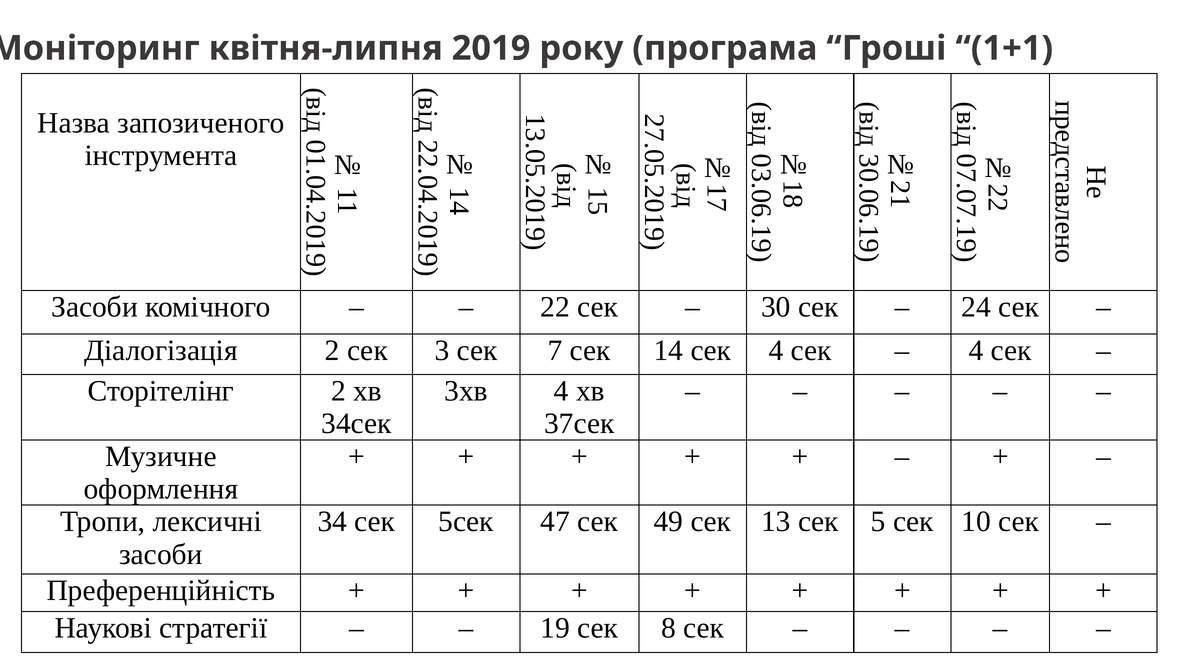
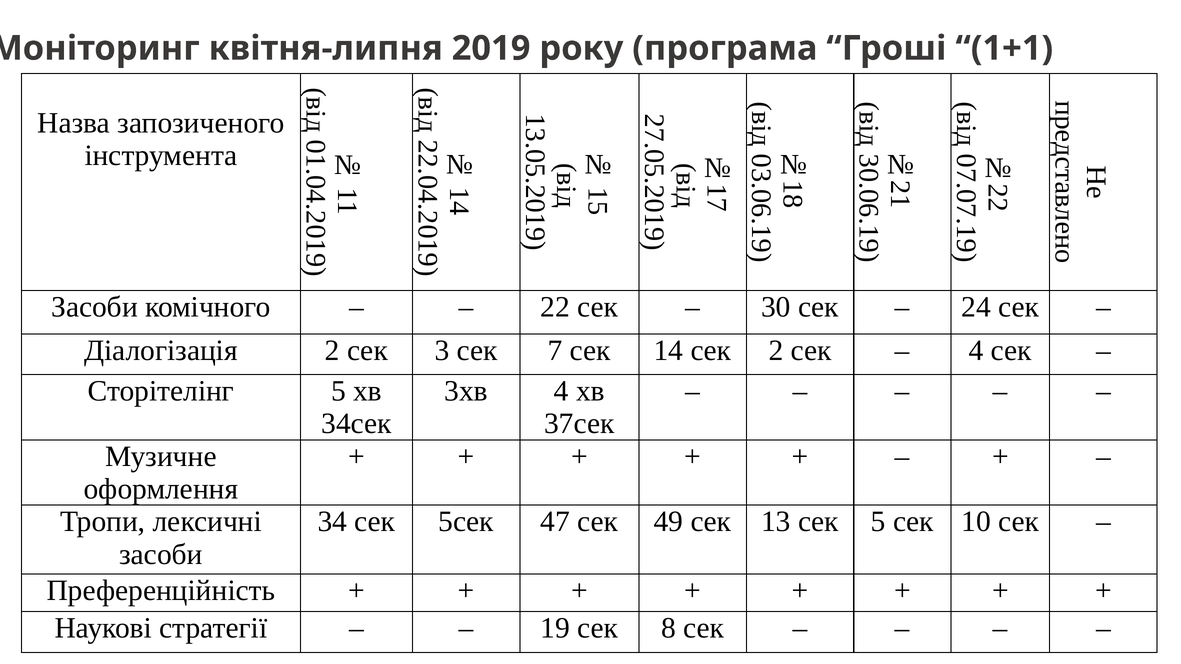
сек 4: 4 -> 2
Сторітелінг 2: 2 -> 5
